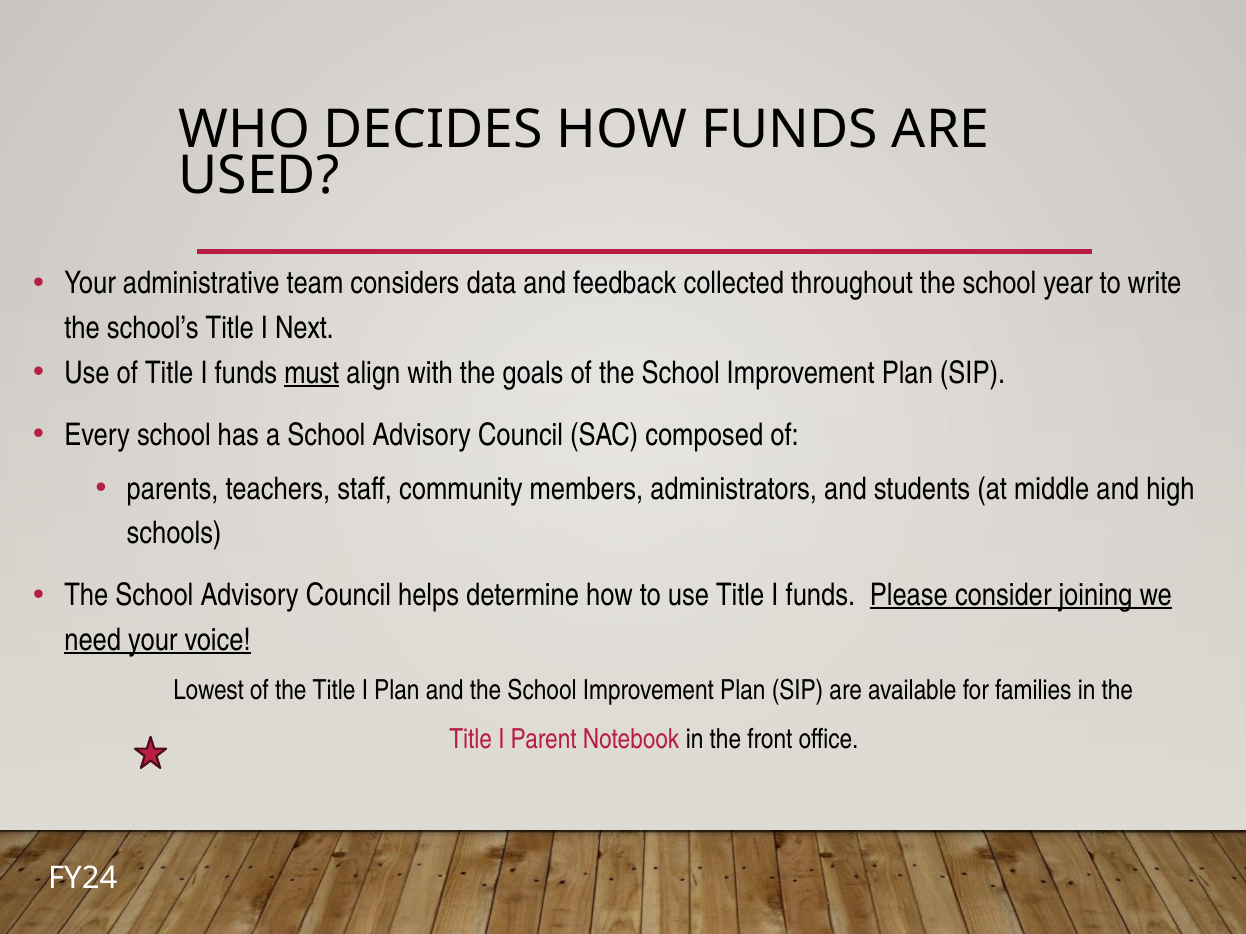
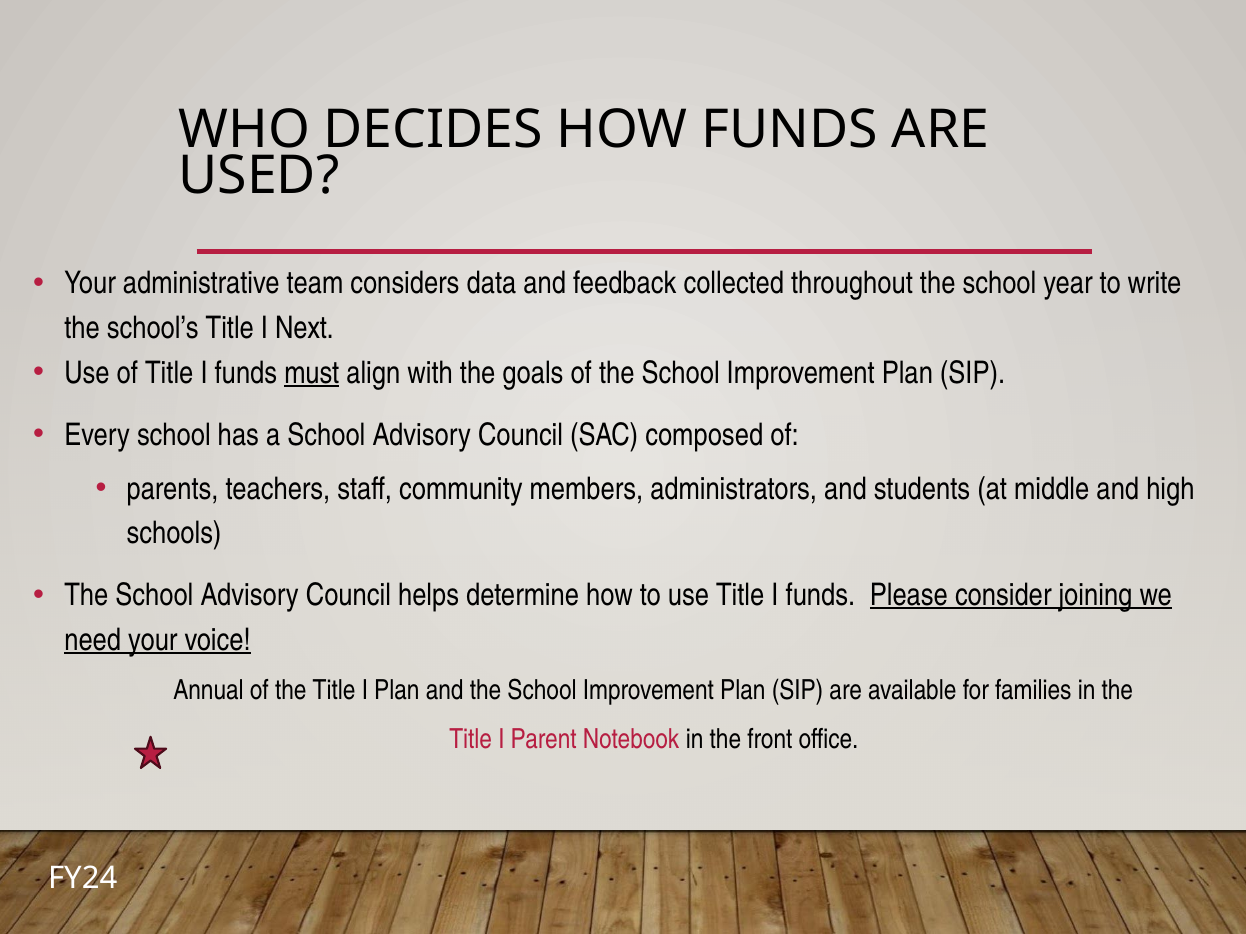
Lowest: Lowest -> Annual
